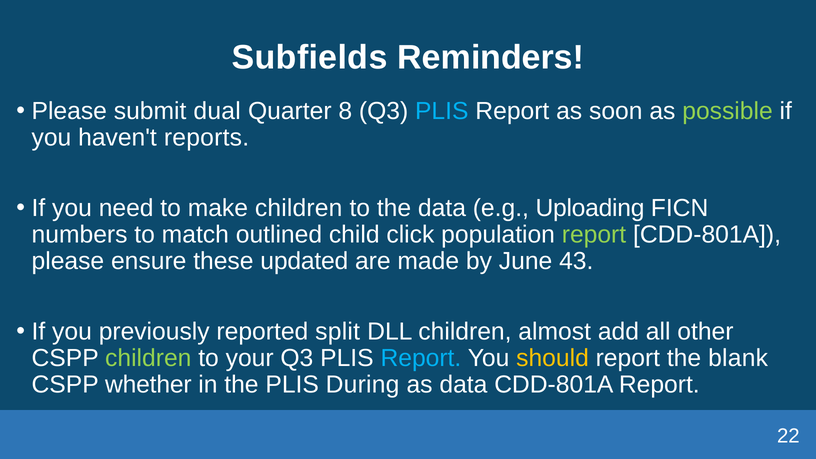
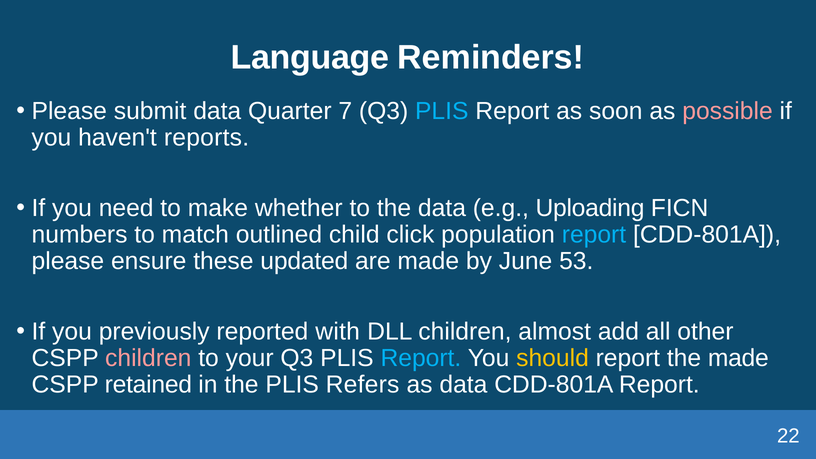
Subfields: Subfields -> Language
submit dual: dual -> data
8: 8 -> 7
possible colour: light green -> pink
make children: children -> whether
report at (594, 234) colour: light green -> light blue
43: 43 -> 53
split: split -> with
children at (148, 358) colour: light green -> pink
the blank: blank -> made
whether: whether -> retained
During: During -> Refers
